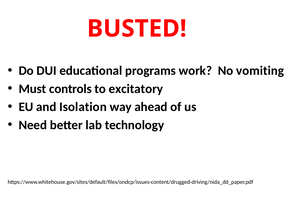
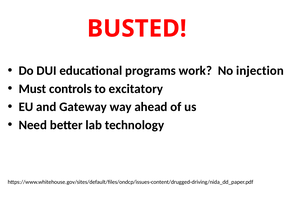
vomiting: vomiting -> injection
Isolation: Isolation -> Gateway
